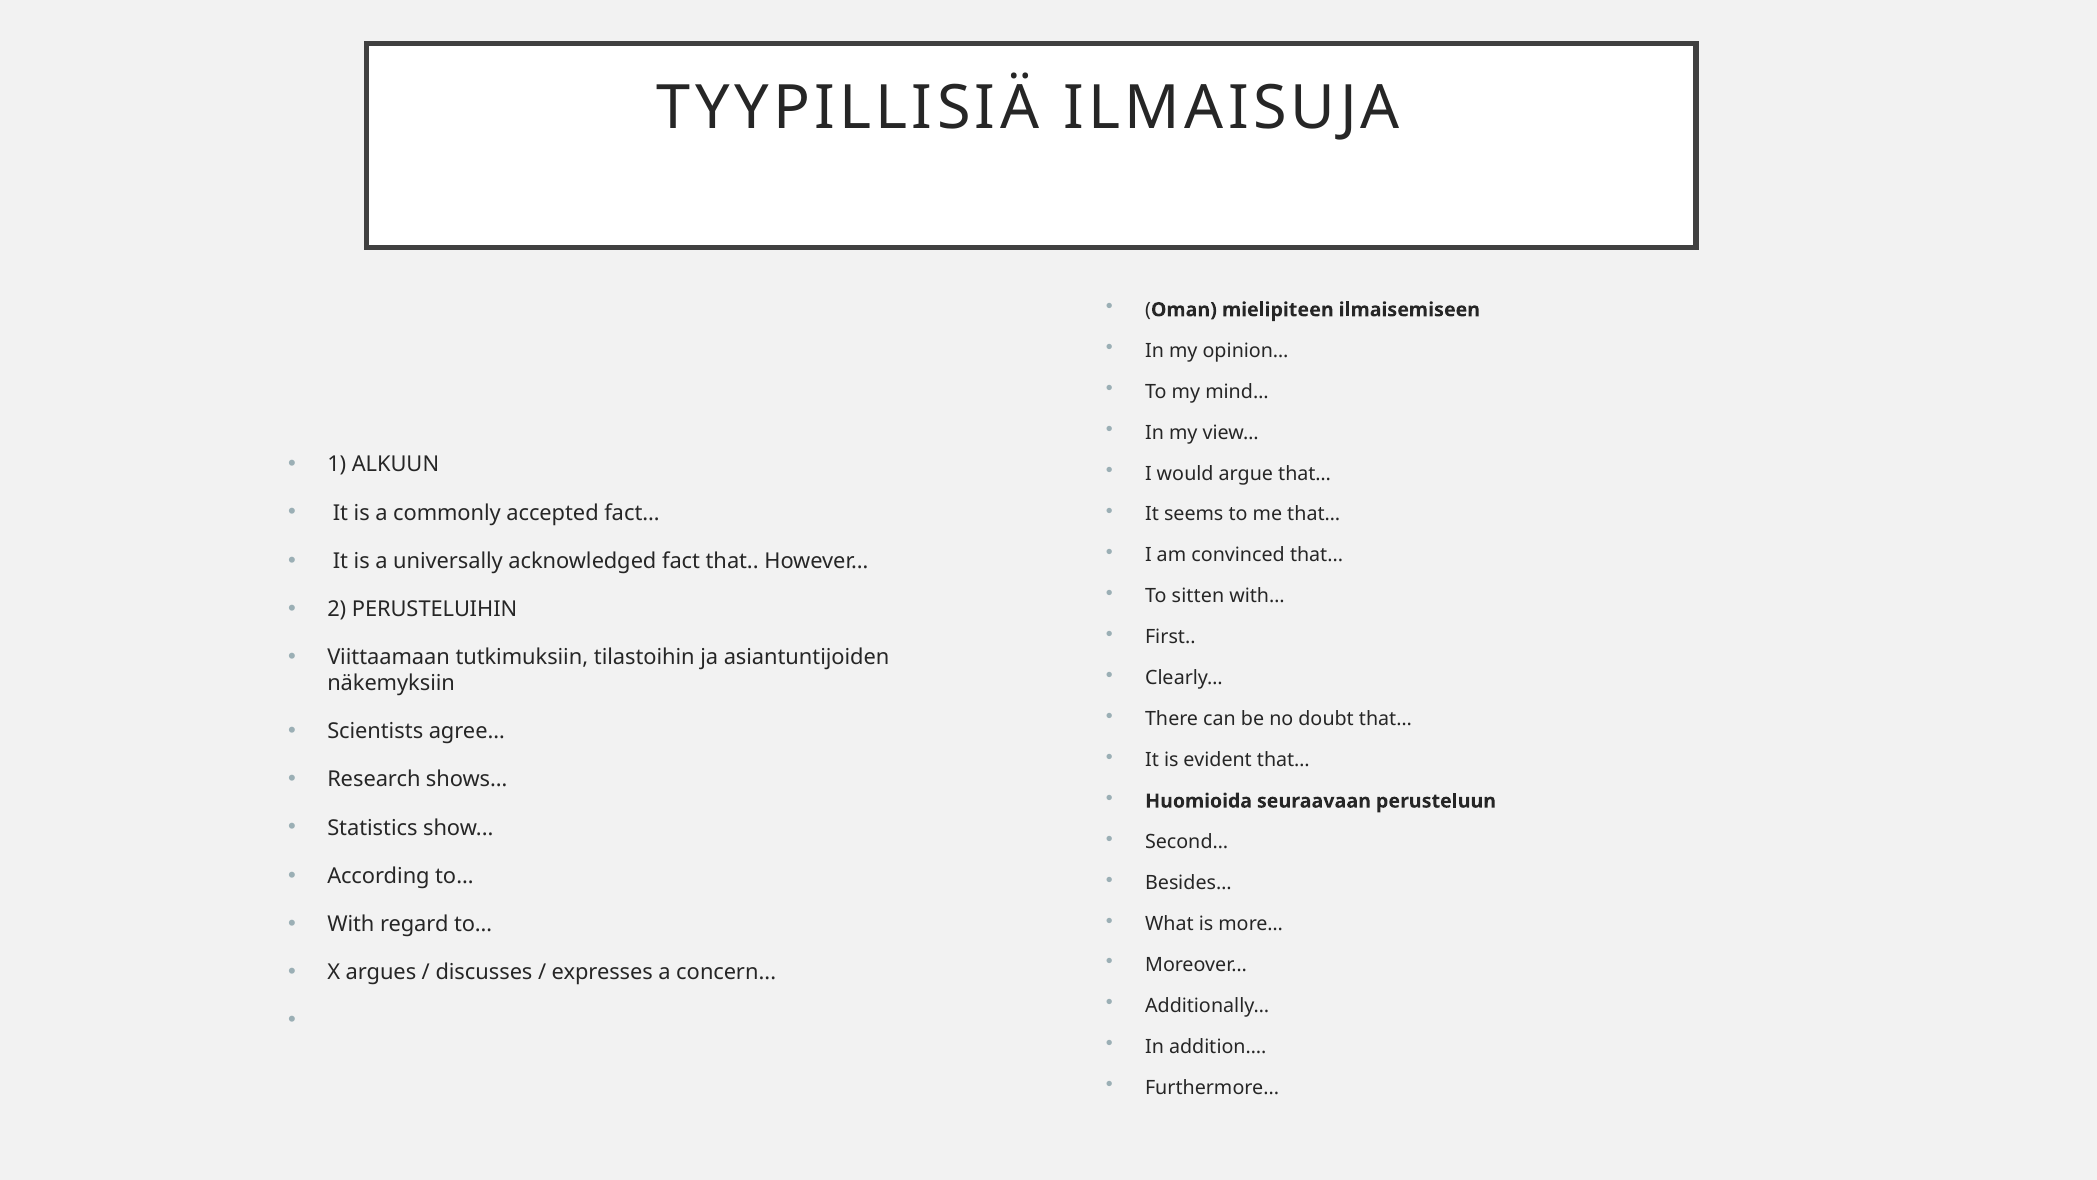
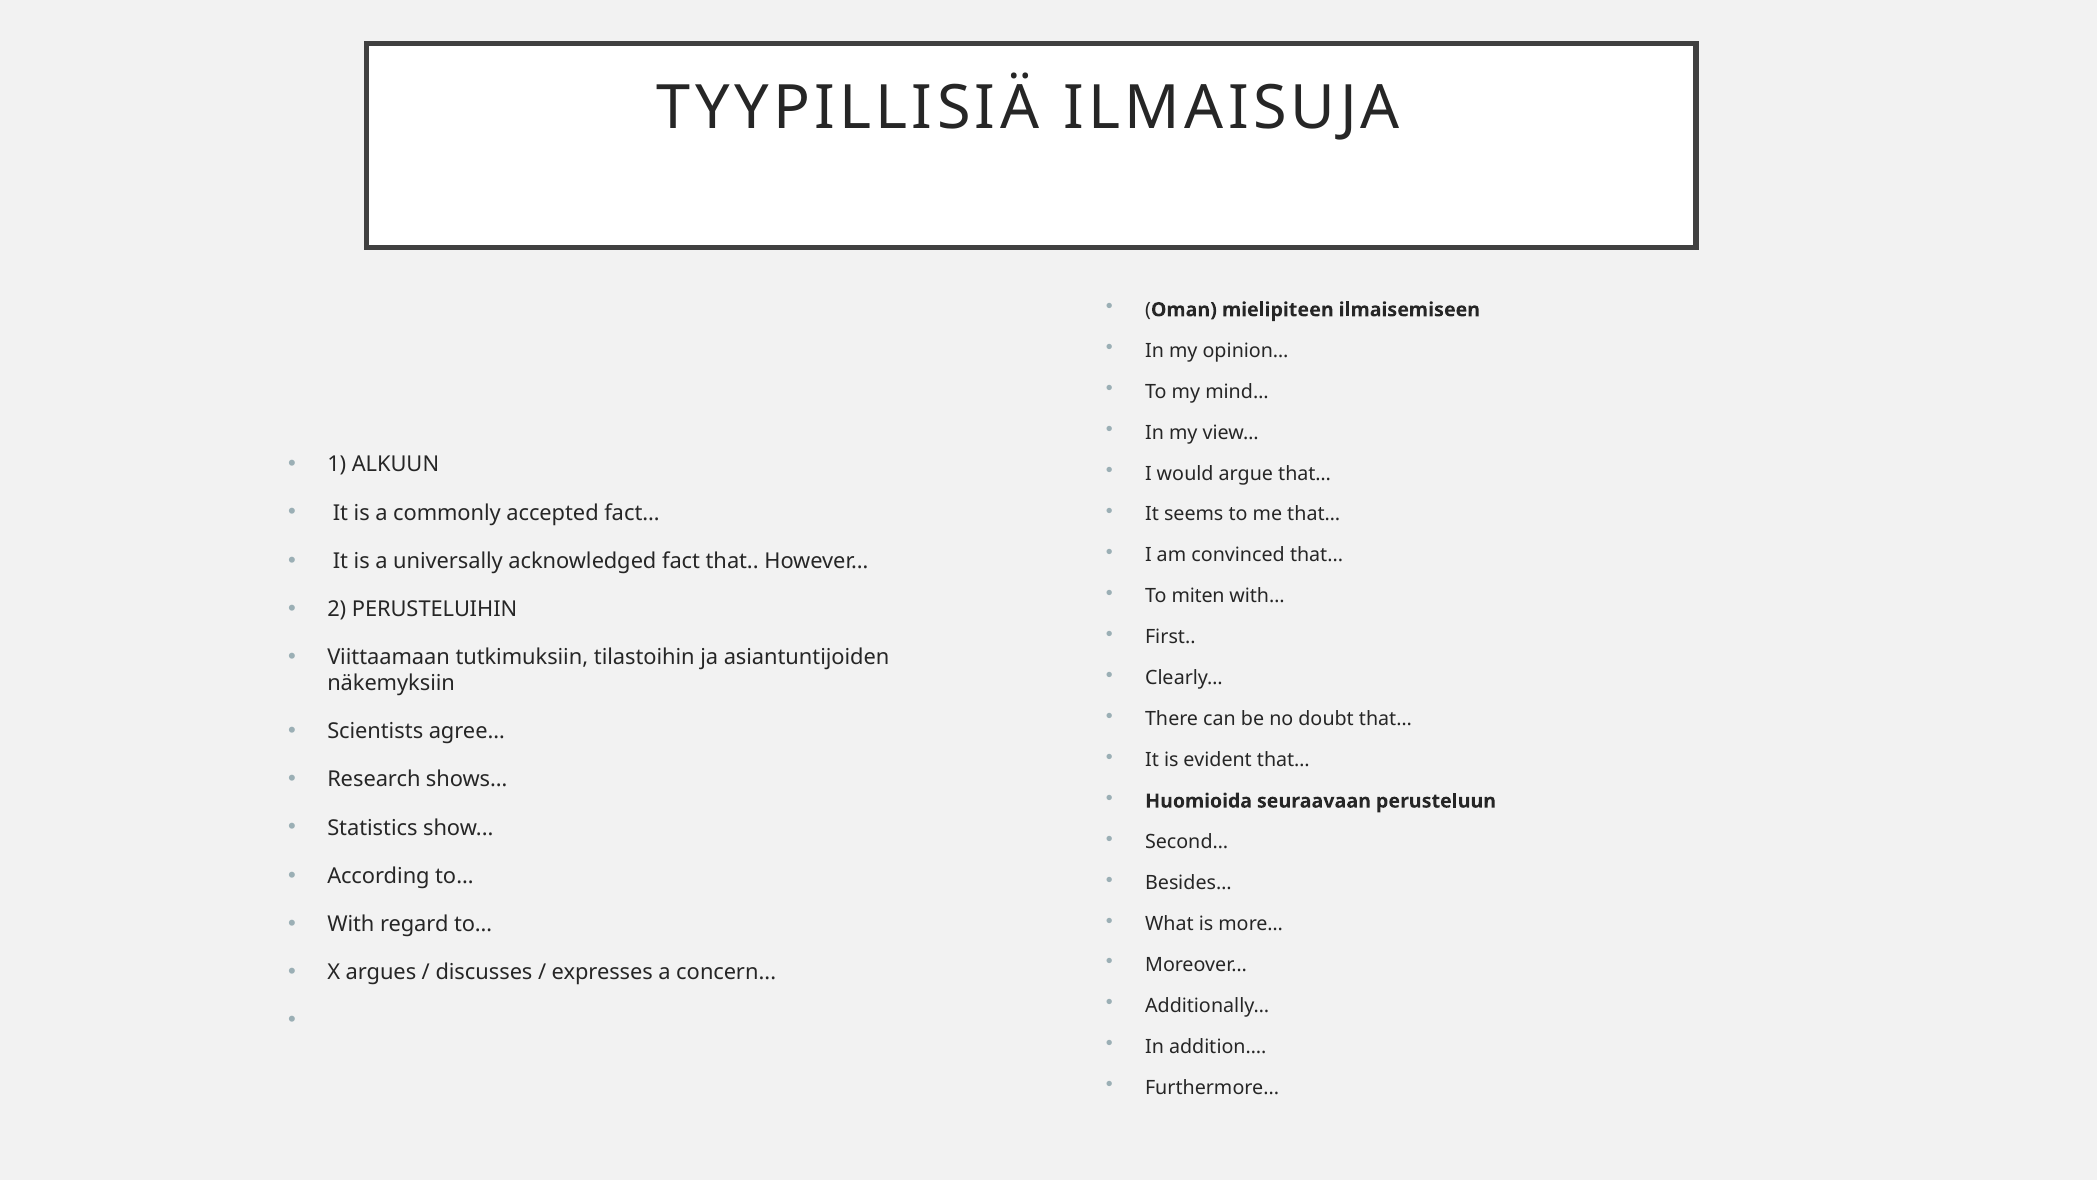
sitten: sitten -> miten
